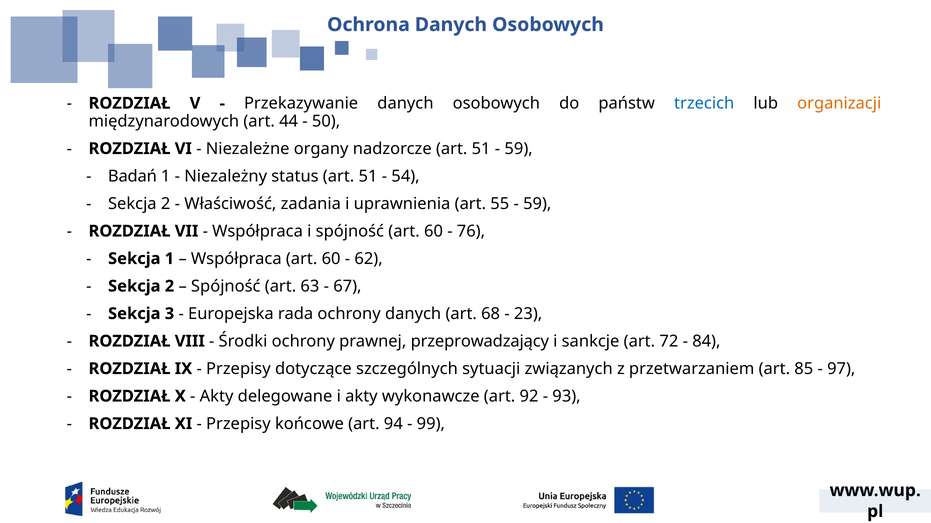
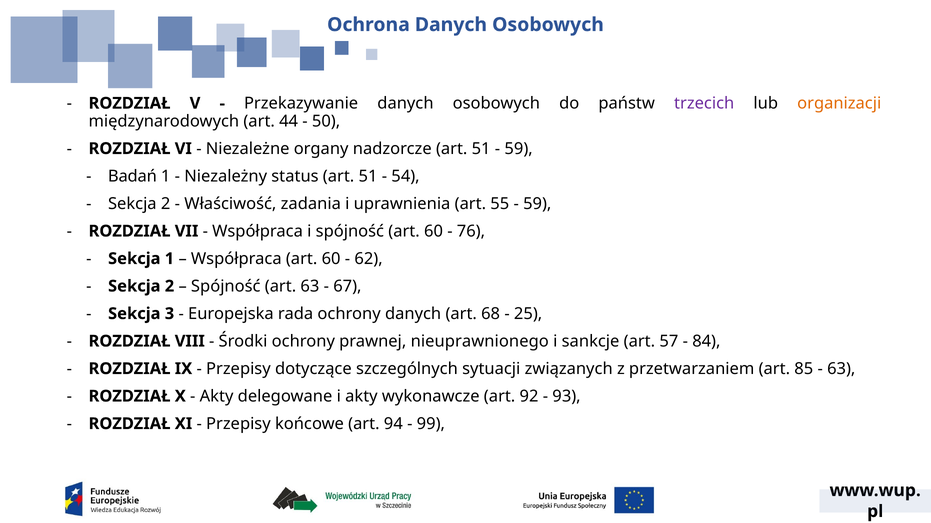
trzecich colour: blue -> purple
23: 23 -> 25
przeprowadzający: przeprowadzający -> nieuprawnionego
72: 72 -> 57
97 at (841, 369): 97 -> 63
